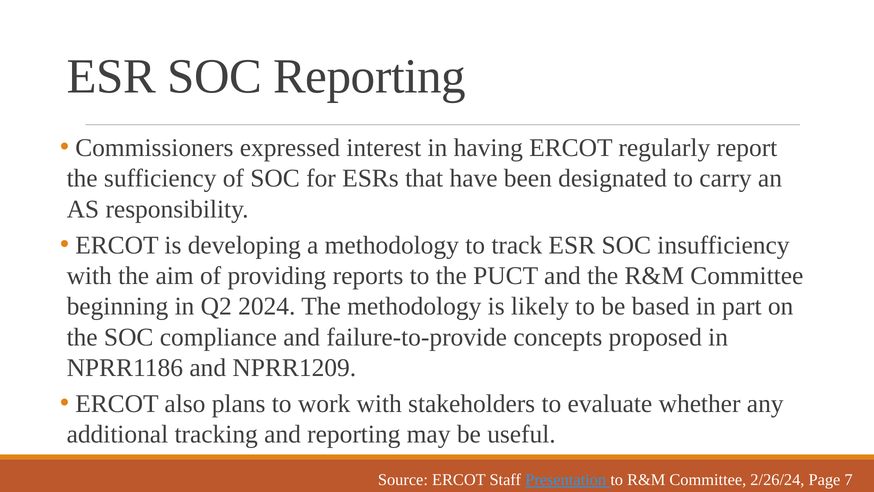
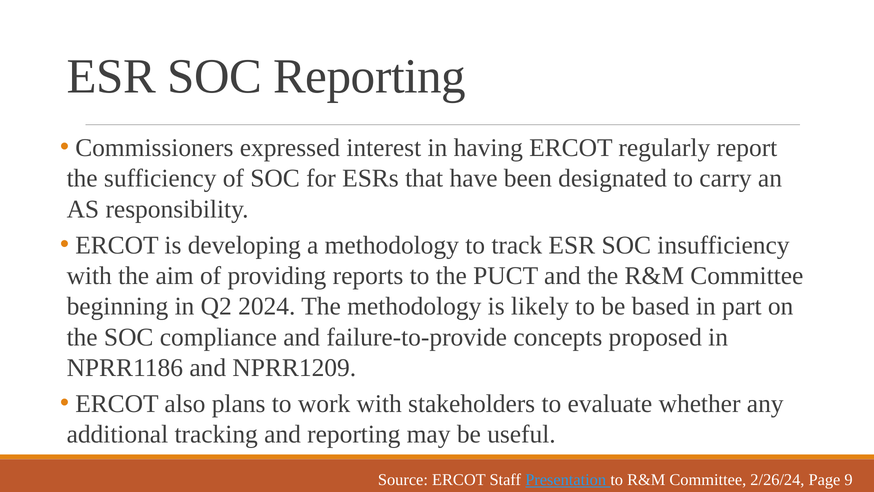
7: 7 -> 9
